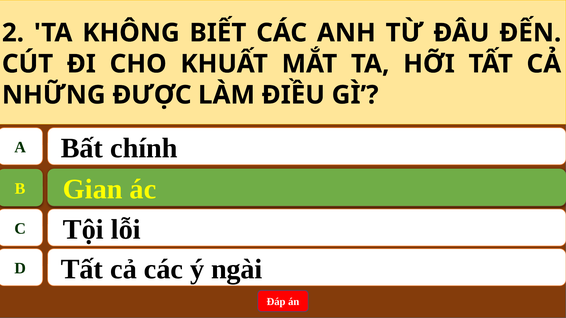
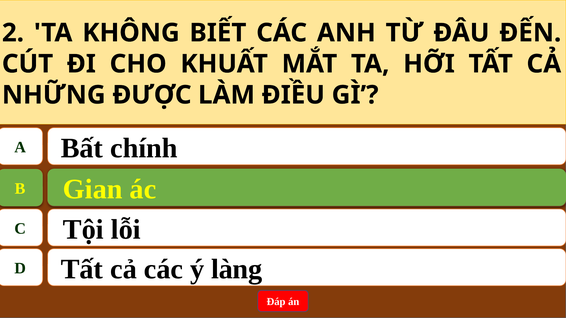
ngài: ngài -> làng
